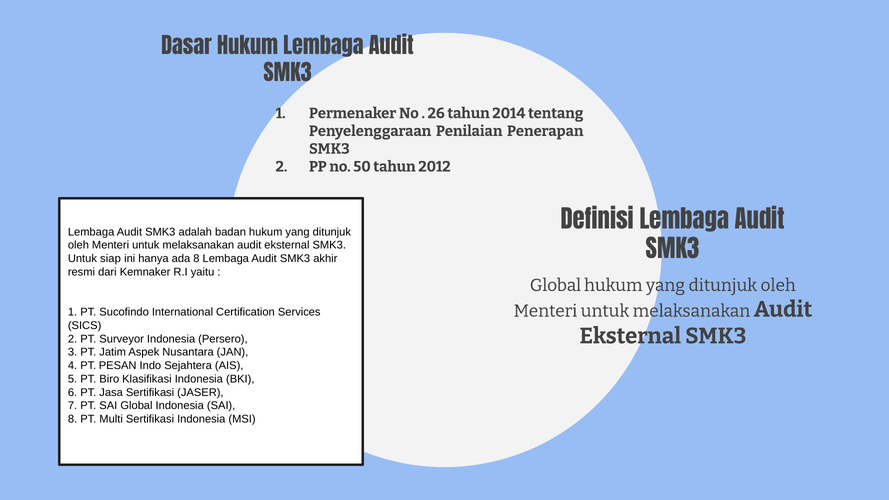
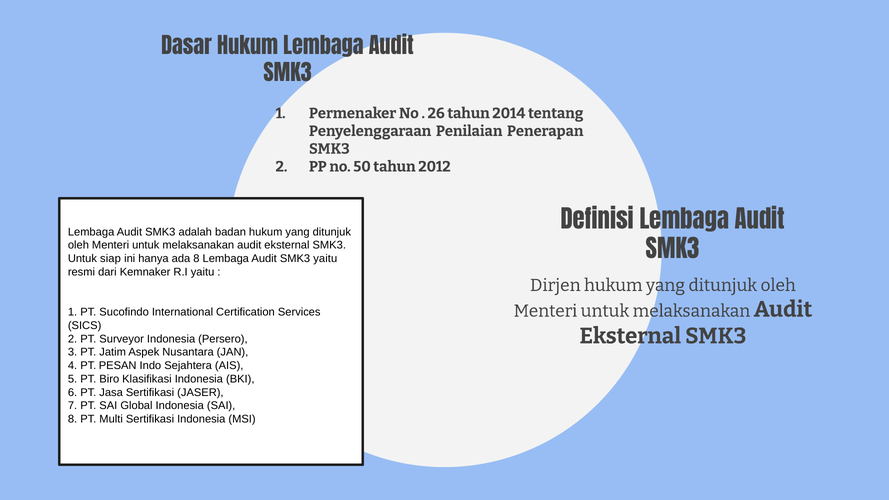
SMK3 akhir: akhir -> yaitu
Global at (555, 285): Global -> Dirjen
